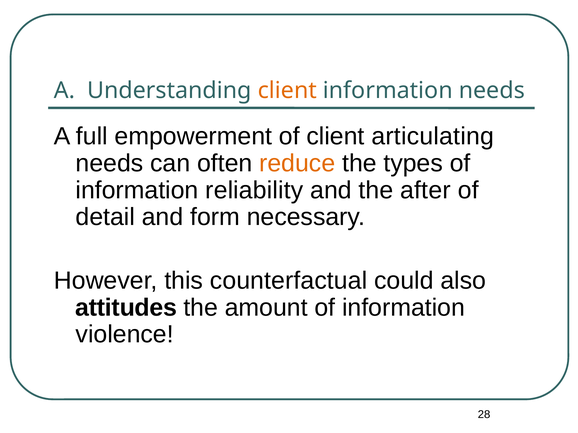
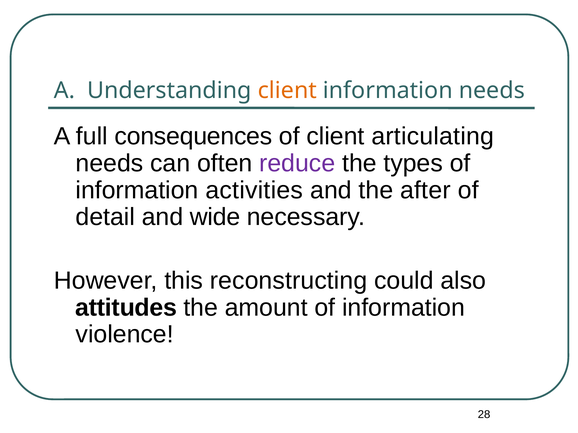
empowerment: empowerment -> consequences
reduce colour: orange -> purple
reliability: reliability -> activities
form: form -> wide
counterfactual: counterfactual -> reconstructing
